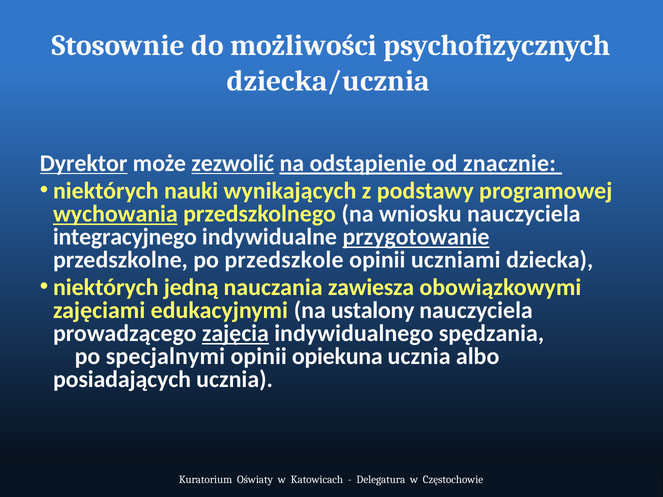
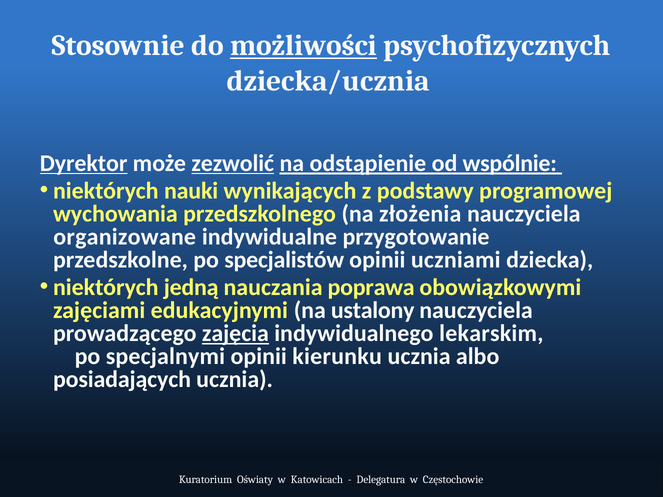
możliwości underline: none -> present
znacznie: znacznie -> wspólnie
wychowania underline: present -> none
wniosku: wniosku -> złożenia
integracyjnego: integracyjnego -> organizowane
przygotowanie underline: present -> none
przedszkole: przedszkole -> specjalistów
zawiesza: zawiesza -> poprawa
spędzania: spędzania -> lekarskim
opiekuna: opiekuna -> kierunku
